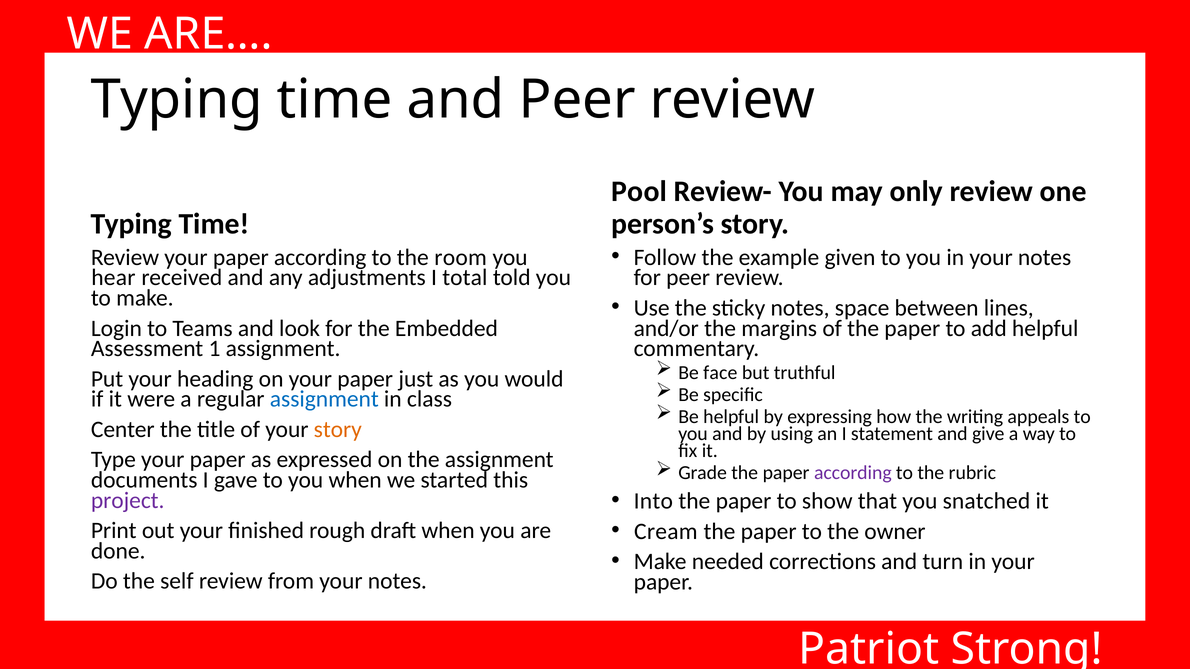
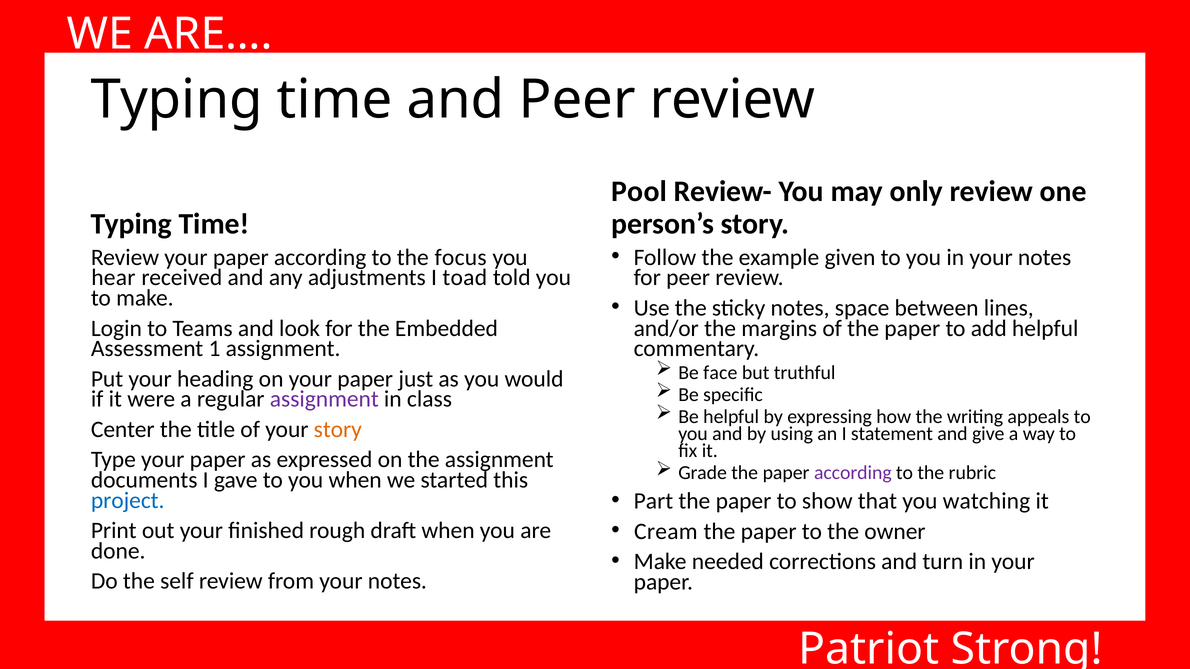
room: room -> focus
total: total -> toad
assignment at (324, 399) colour: blue -> purple
Into: Into -> Part
snatched: snatched -> watching
project colour: purple -> blue
